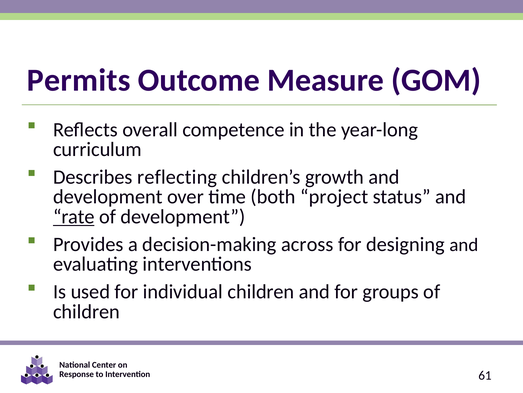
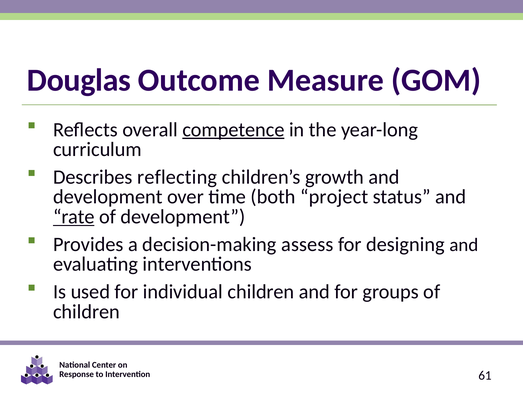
Permits: Permits -> Douglas
competence underline: none -> present
across: across -> assess
